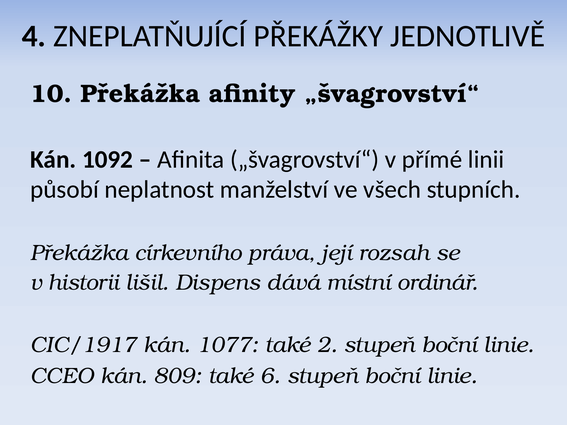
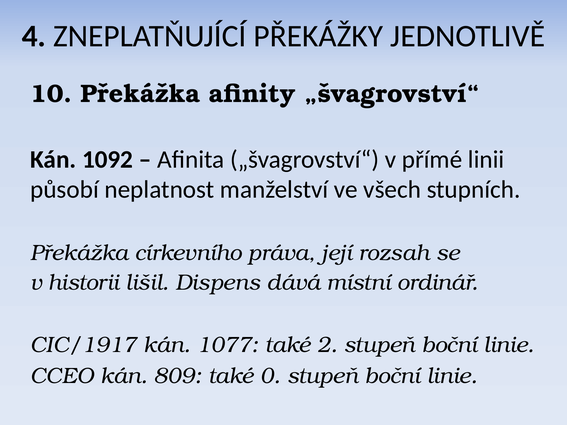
6: 6 -> 0
